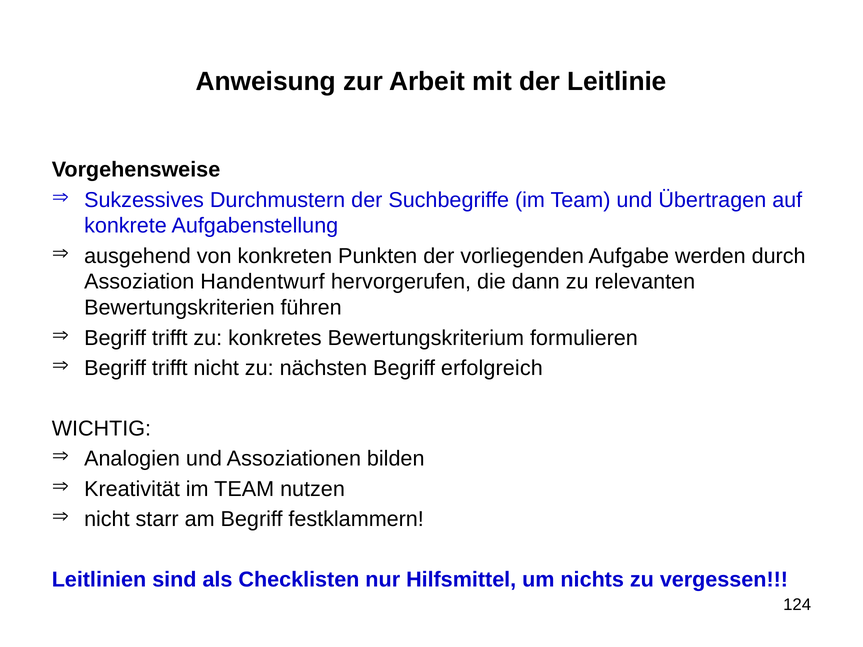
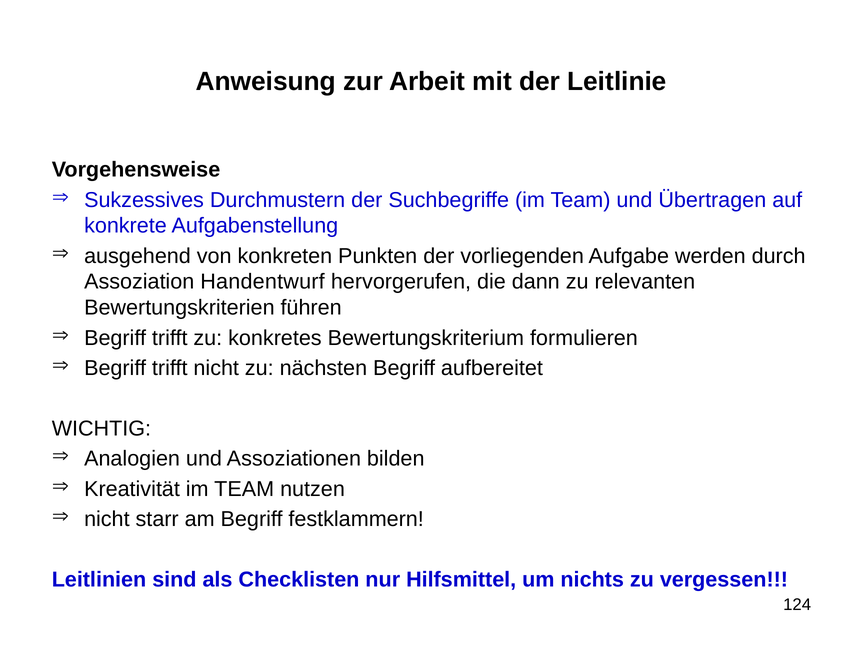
erfolgreich: erfolgreich -> aufbereitet
